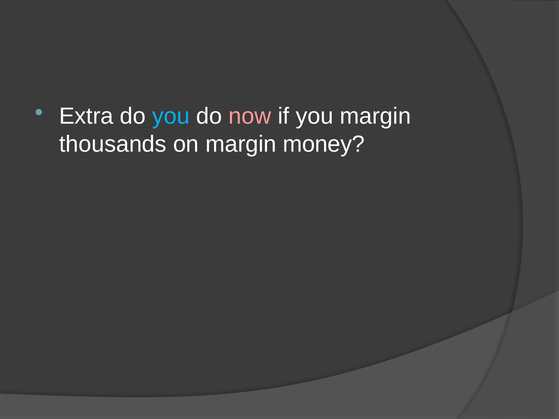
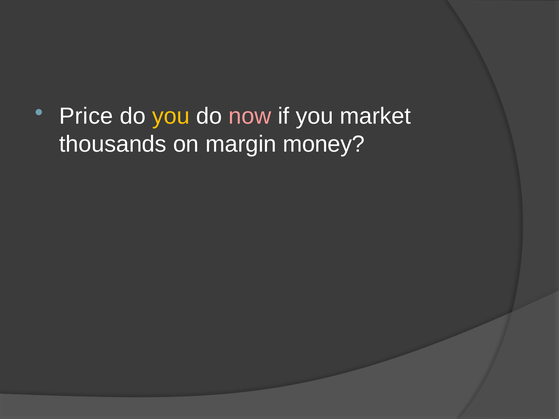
Extra: Extra -> Price
you at (171, 116) colour: light blue -> yellow
you margin: margin -> market
